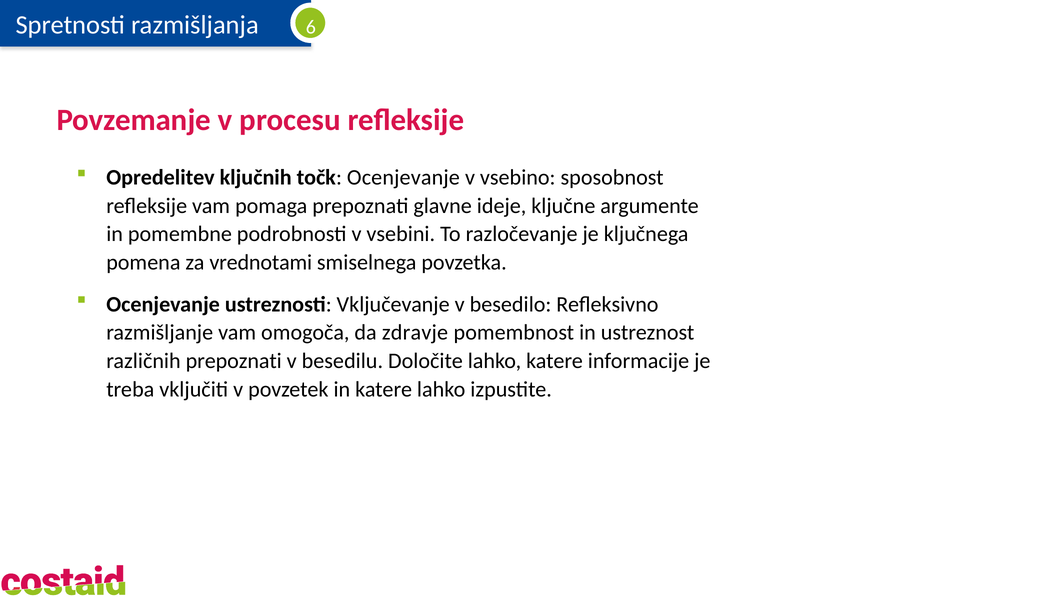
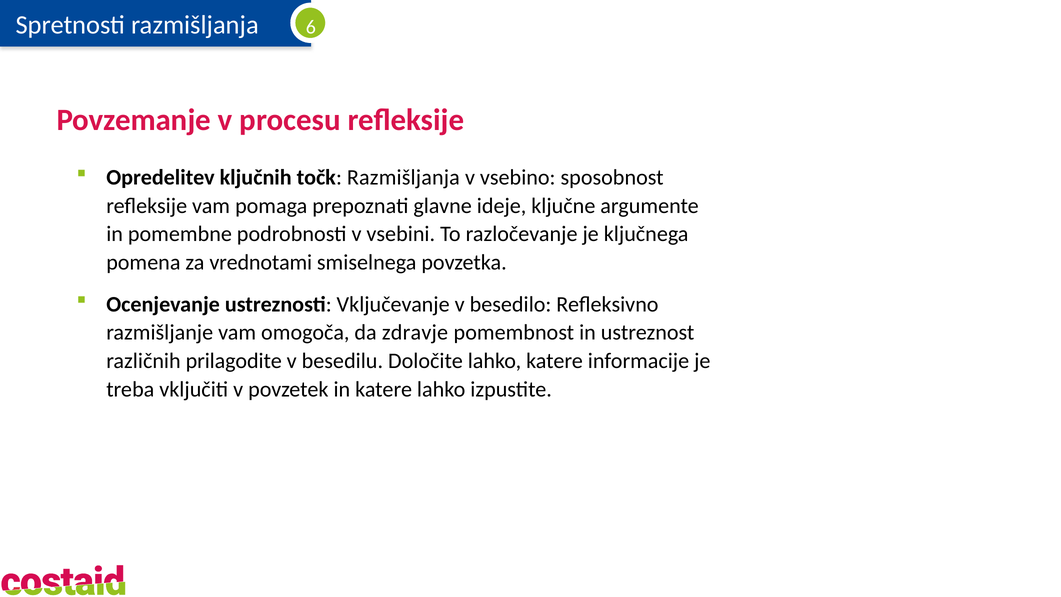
točk Ocenjevanje: Ocenjevanje -> Razmišljanja
različnih prepoznati: prepoznati -> prilagodite
